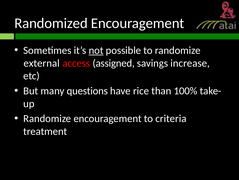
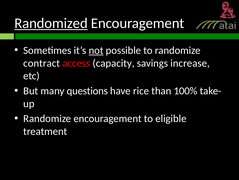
Randomized underline: none -> present
external: external -> contract
assigned: assigned -> capacity
criteria: criteria -> eligible
